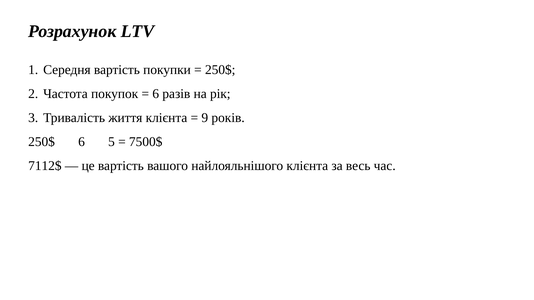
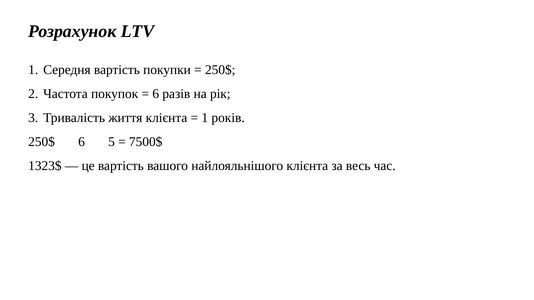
9 at (205, 118): 9 -> 1
7112$: 7112$ -> 1323$
